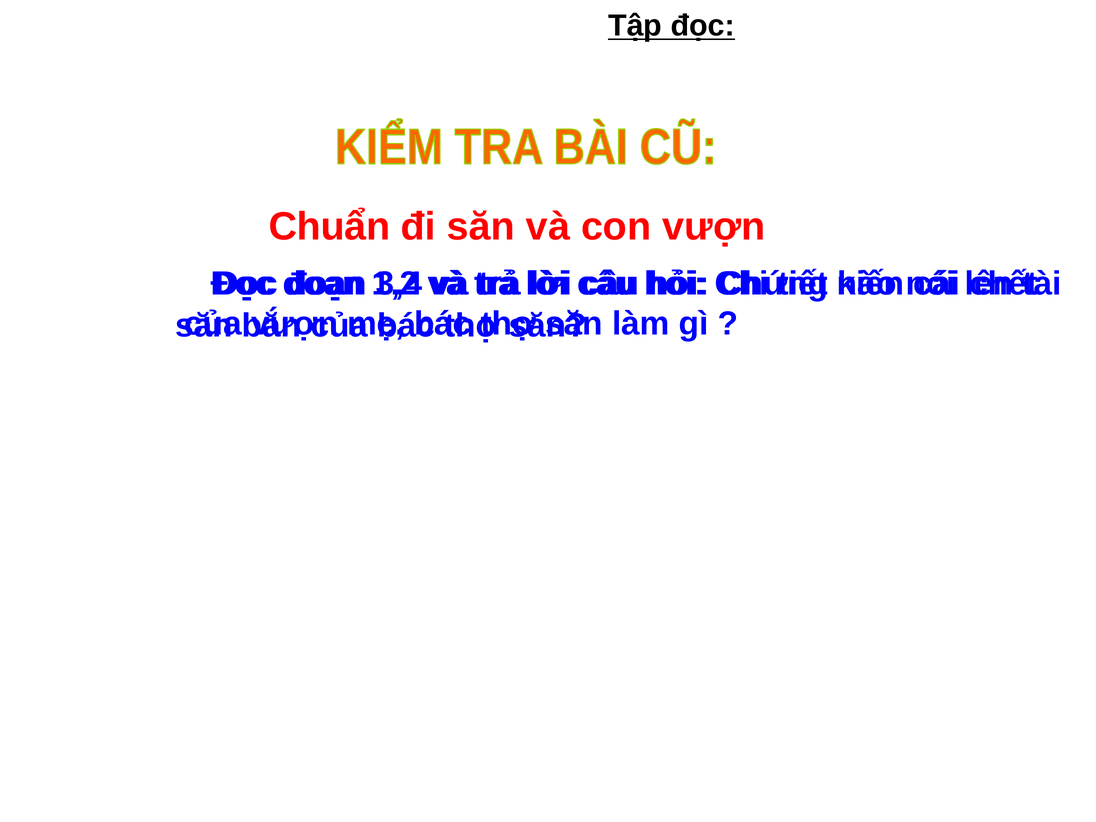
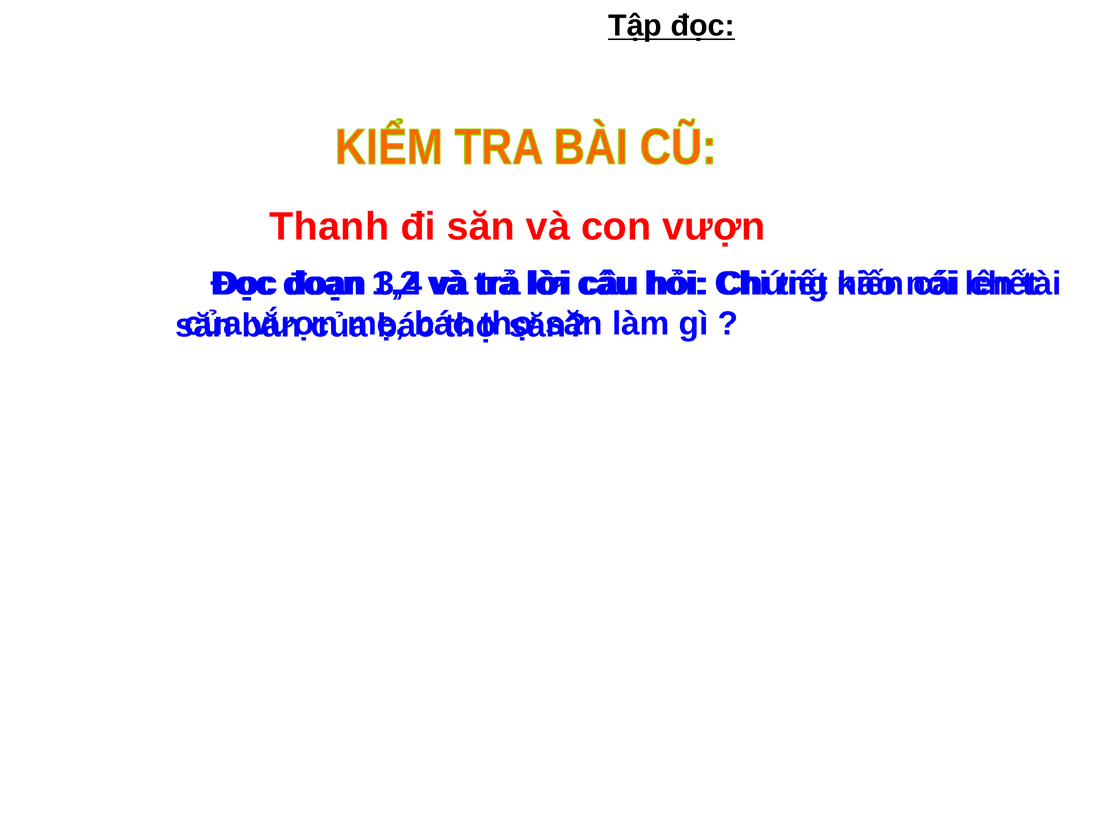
Chuẩn: Chuẩn -> Thanh
